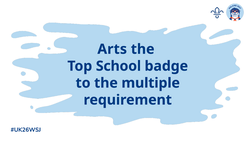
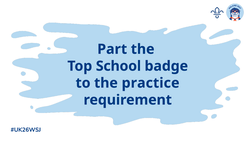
Arts: Arts -> Part
multiple: multiple -> practice
